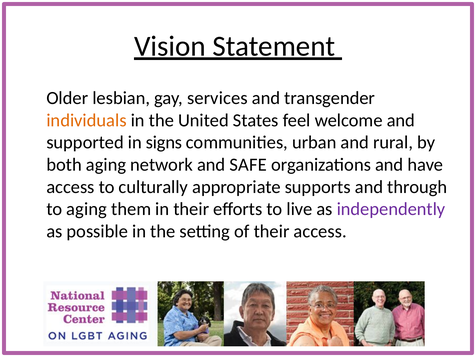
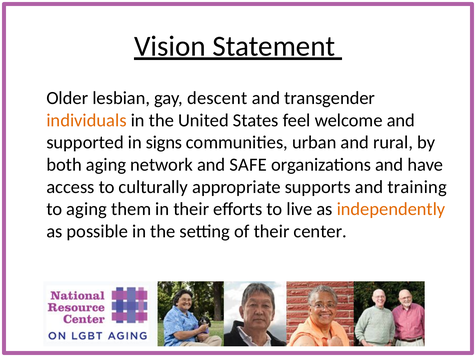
services: services -> descent
through: through -> training
independently colour: purple -> orange
their access: access -> center
